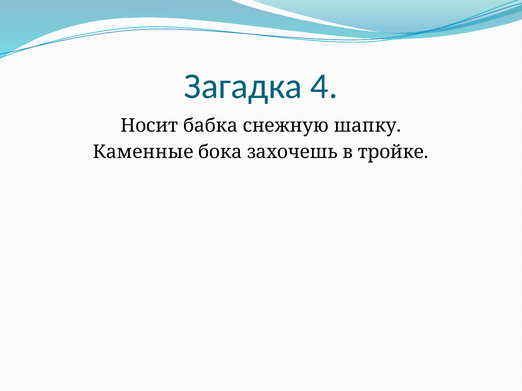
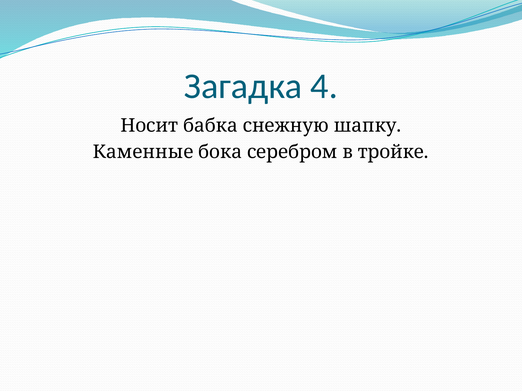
захочешь: захочешь -> серебром
